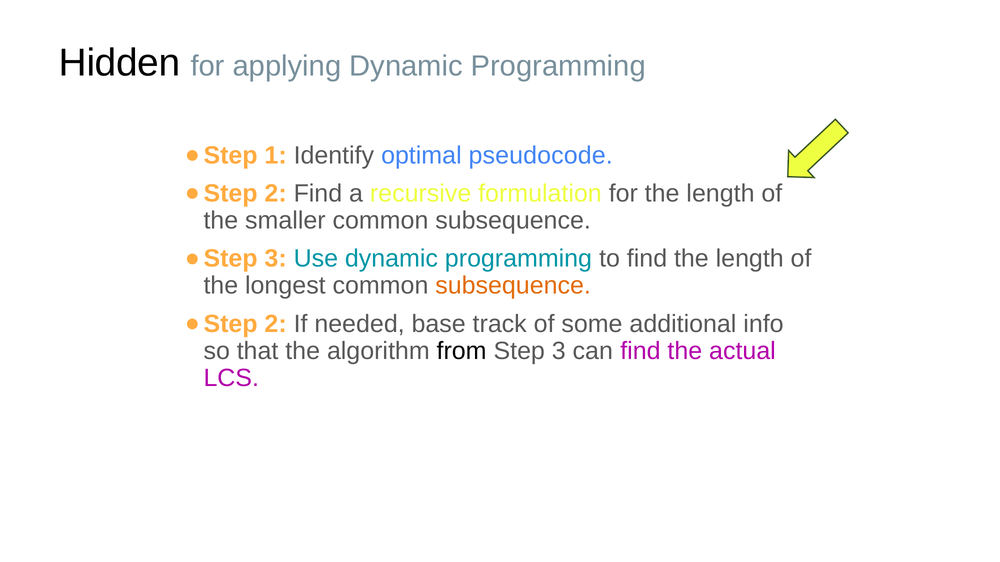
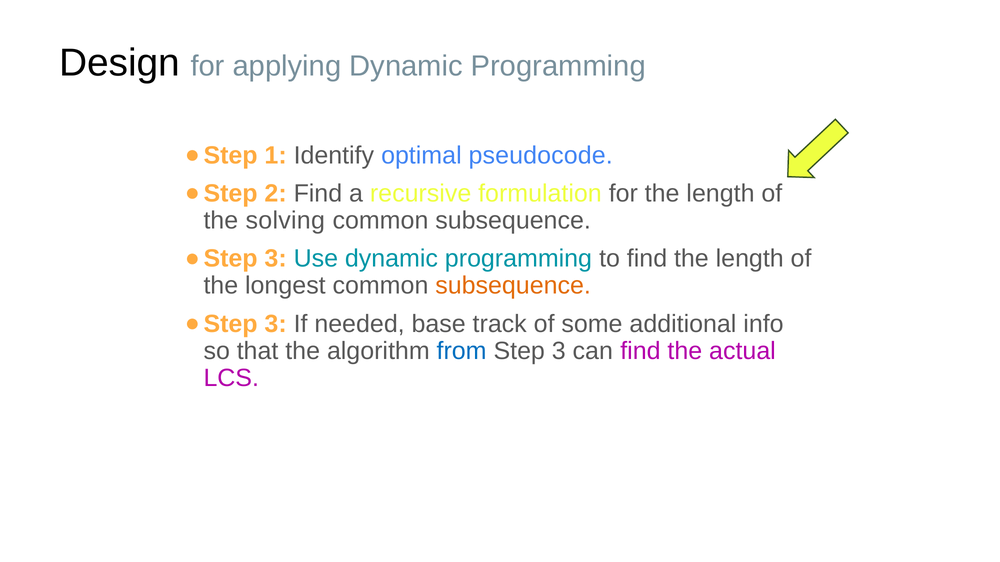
Hidden: Hidden -> Design
smaller: smaller -> solving
2 at (276, 324): 2 -> 3
from colour: black -> blue
